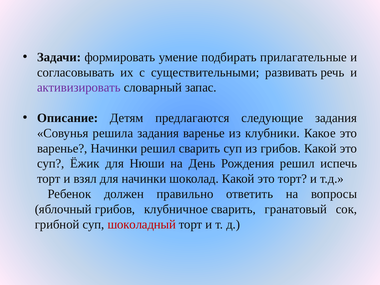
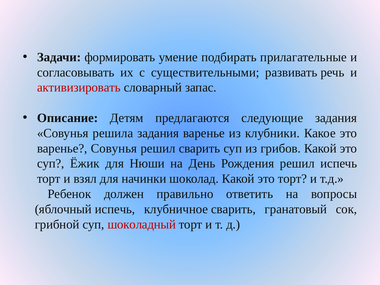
активизировать colour: purple -> red
варенье Начинки: Начинки -> Совунья
яблочный грибов: грибов -> испечь
